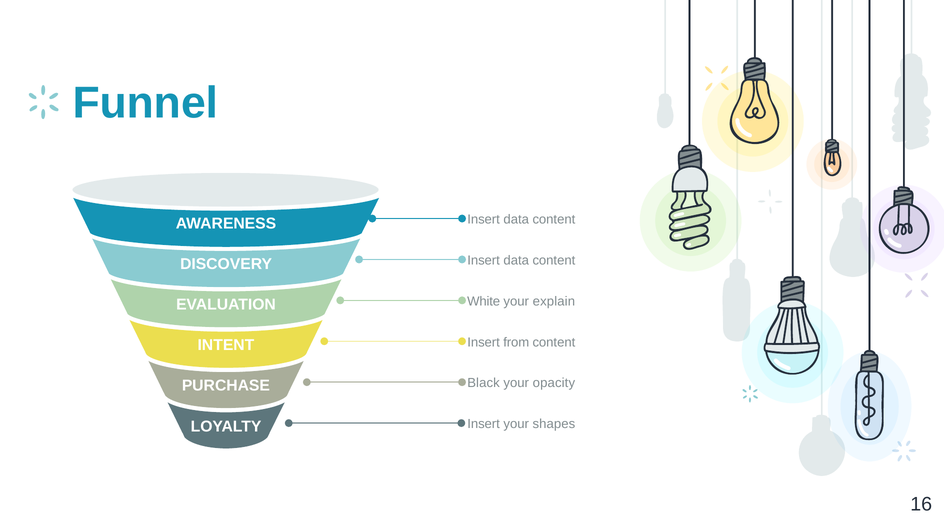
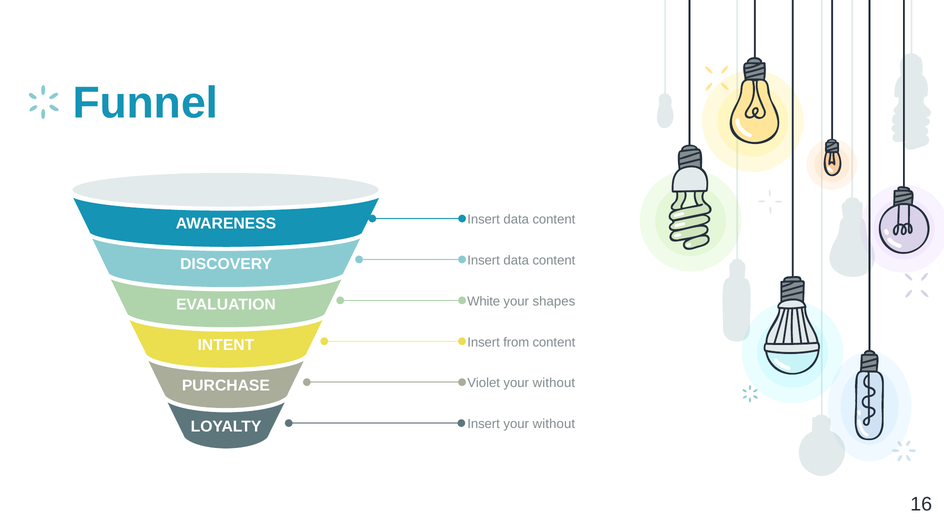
explain: explain -> shapes
Black: Black -> Violet
opacity at (554, 383): opacity -> without
Insert your shapes: shapes -> without
